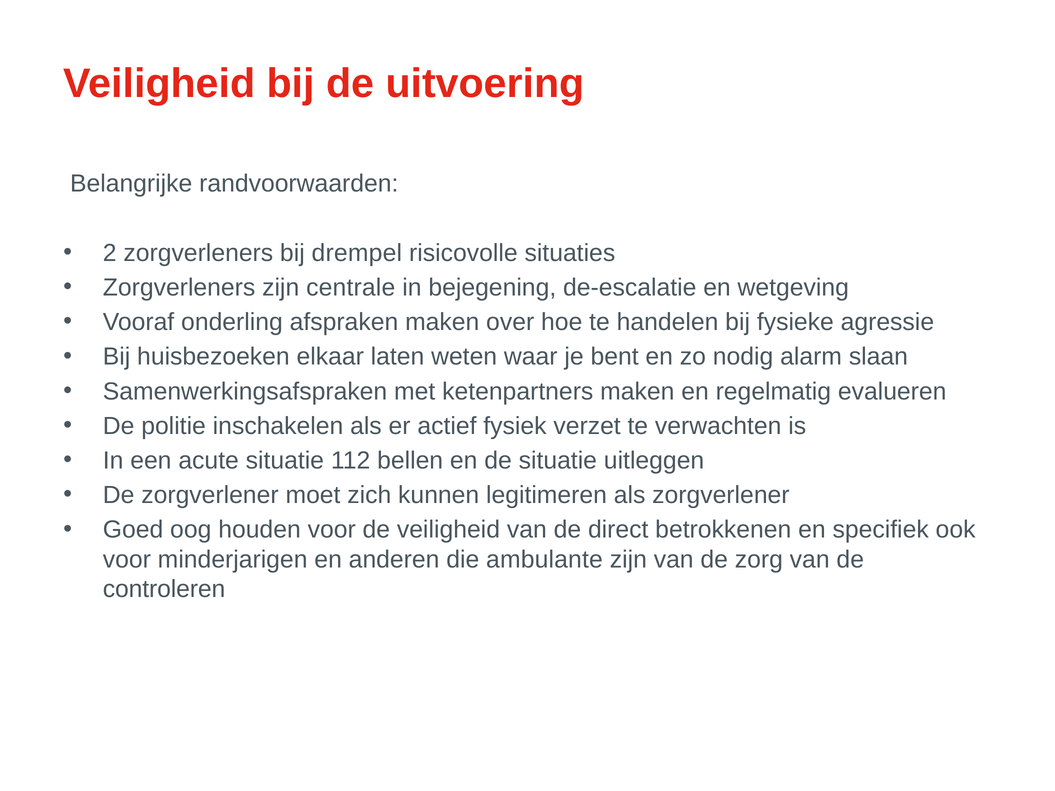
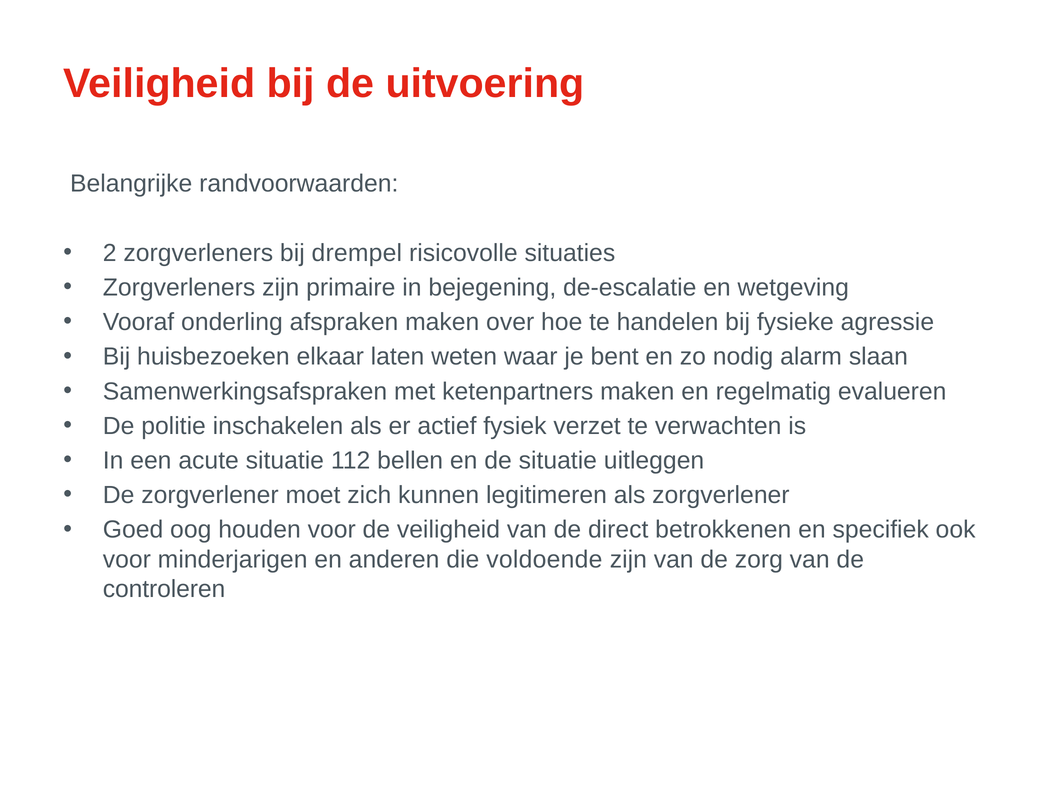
centrale: centrale -> primaire
ambulante: ambulante -> voldoende
